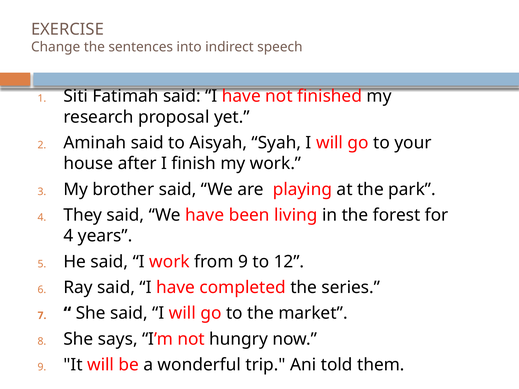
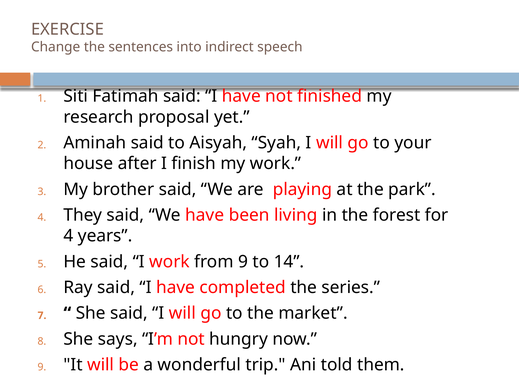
12: 12 -> 14
